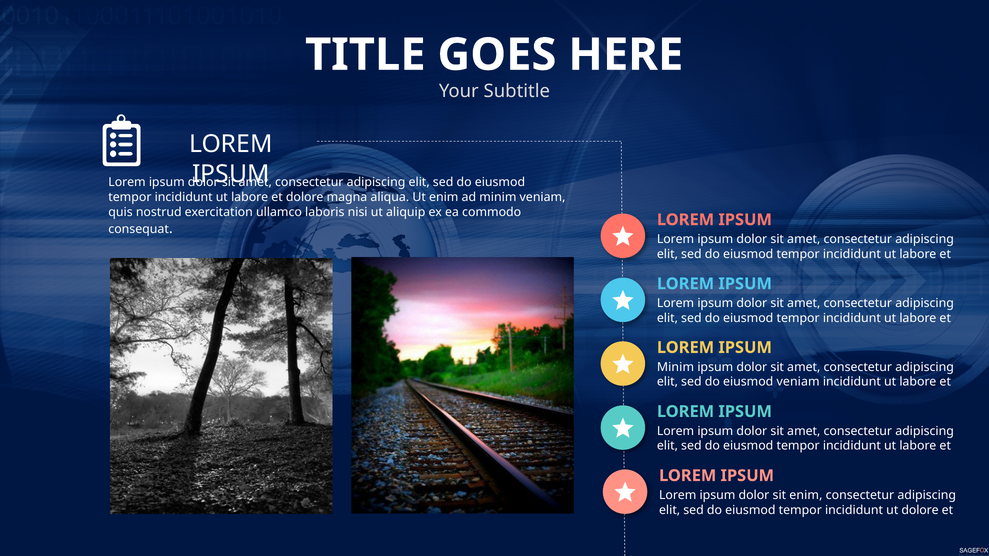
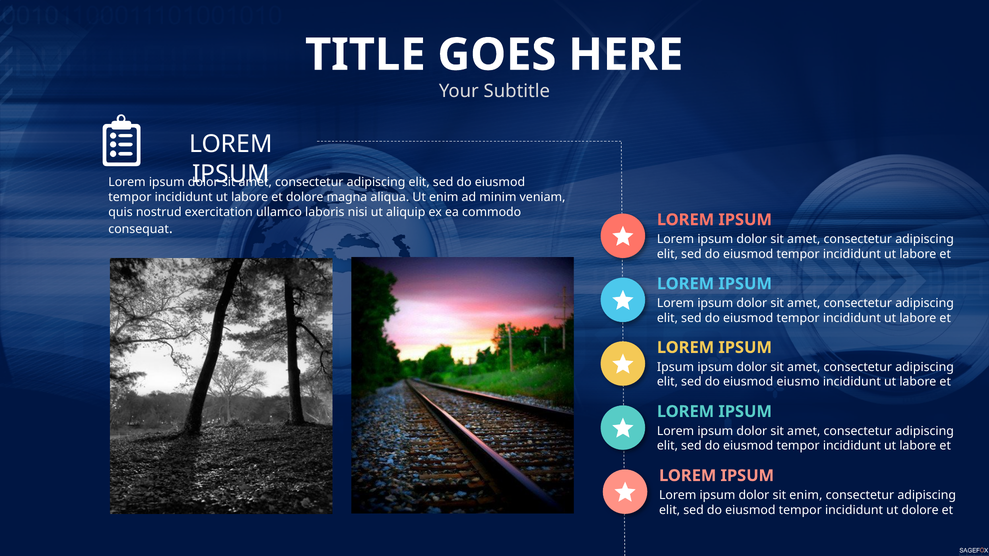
Minim at (675, 367): Minim -> Ipsum
eiusmod veniam: veniam -> eiusmo
